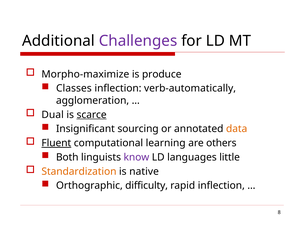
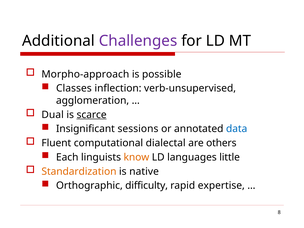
Morpho-maximize: Morpho-maximize -> Morpho-approach
produce: produce -> possible
verb-automatically: verb-automatically -> verb-unsupervised
sourcing: sourcing -> sessions
data colour: orange -> blue
Fluent underline: present -> none
learning: learning -> dialectal
Both: Both -> Each
know colour: purple -> orange
rapid inflection: inflection -> expertise
